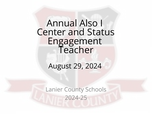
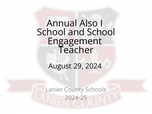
Center at (51, 32): Center -> School
and Status: Status -> School
